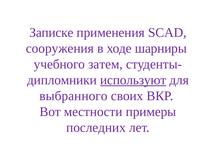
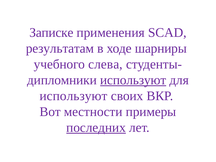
сооружения: сооружения -> результатам
затем: затем -> слева
выбранного at (73, 96): выбранного -> используют
последних underline: none -> present
